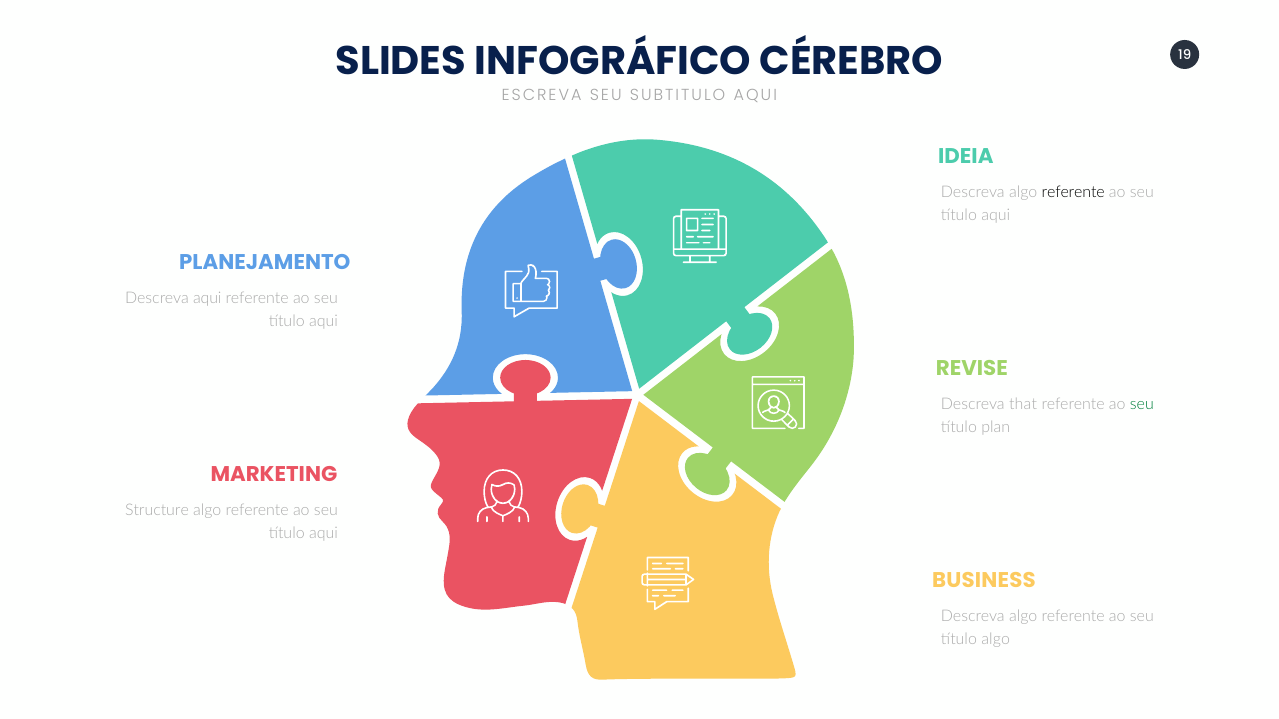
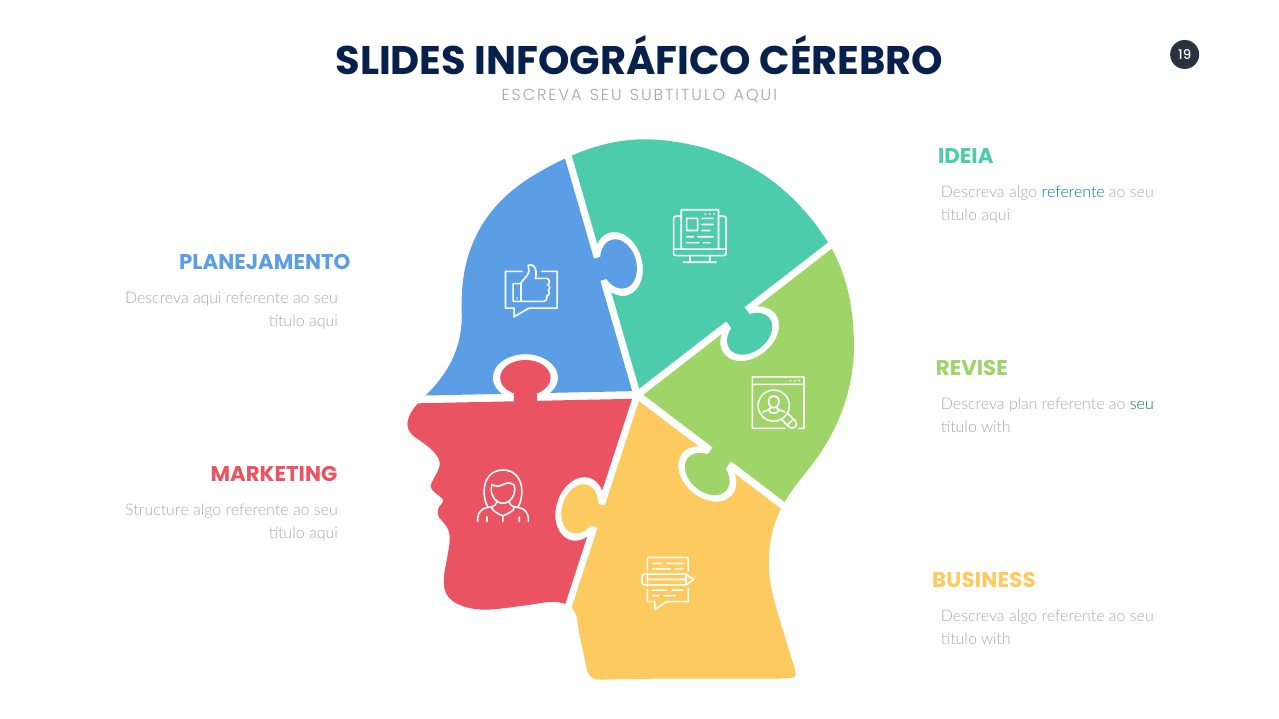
referente at (1073, 192) colour: black -> blue
that: that -> plan
plan at (996, 428): plan -> with
algo at (996, 640): algo -> with
